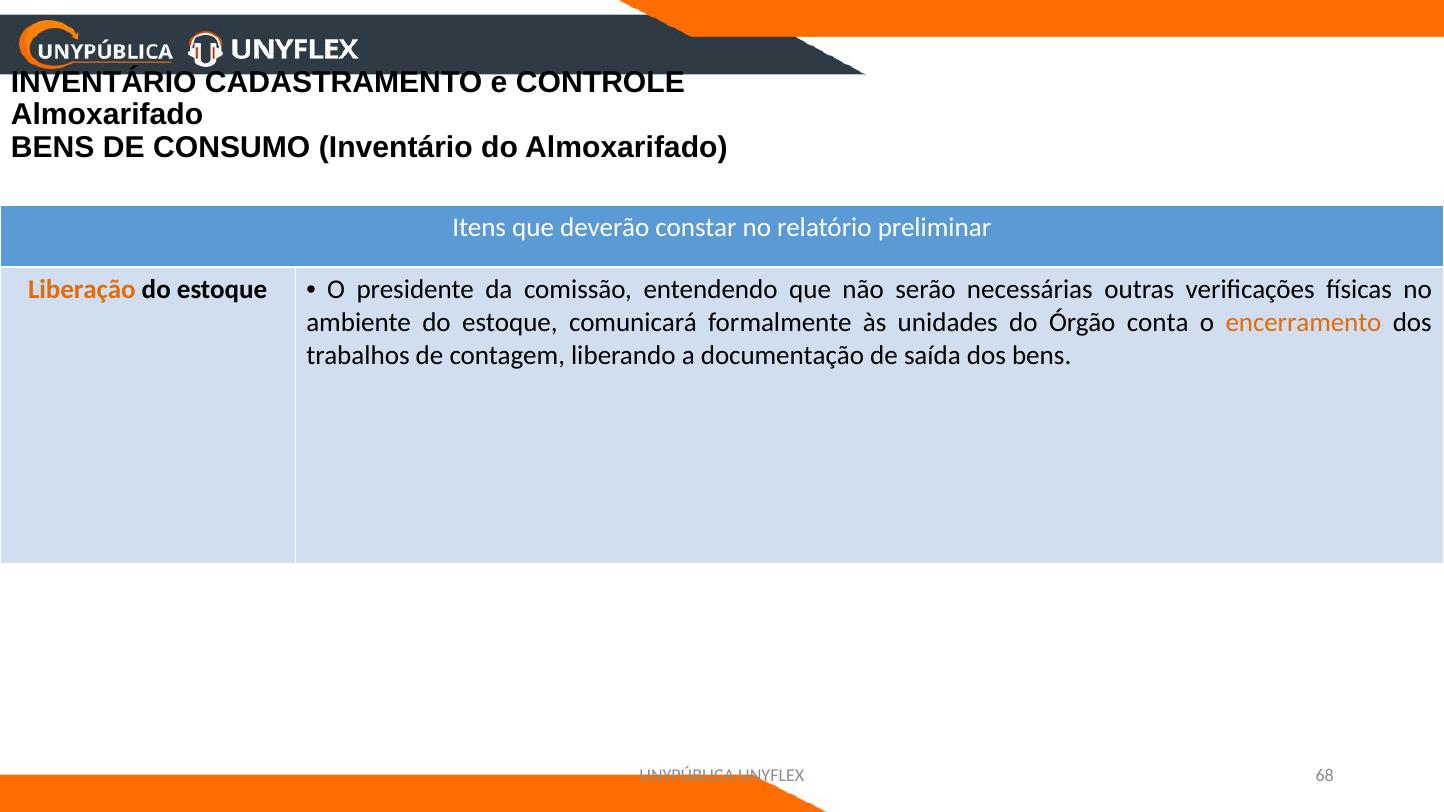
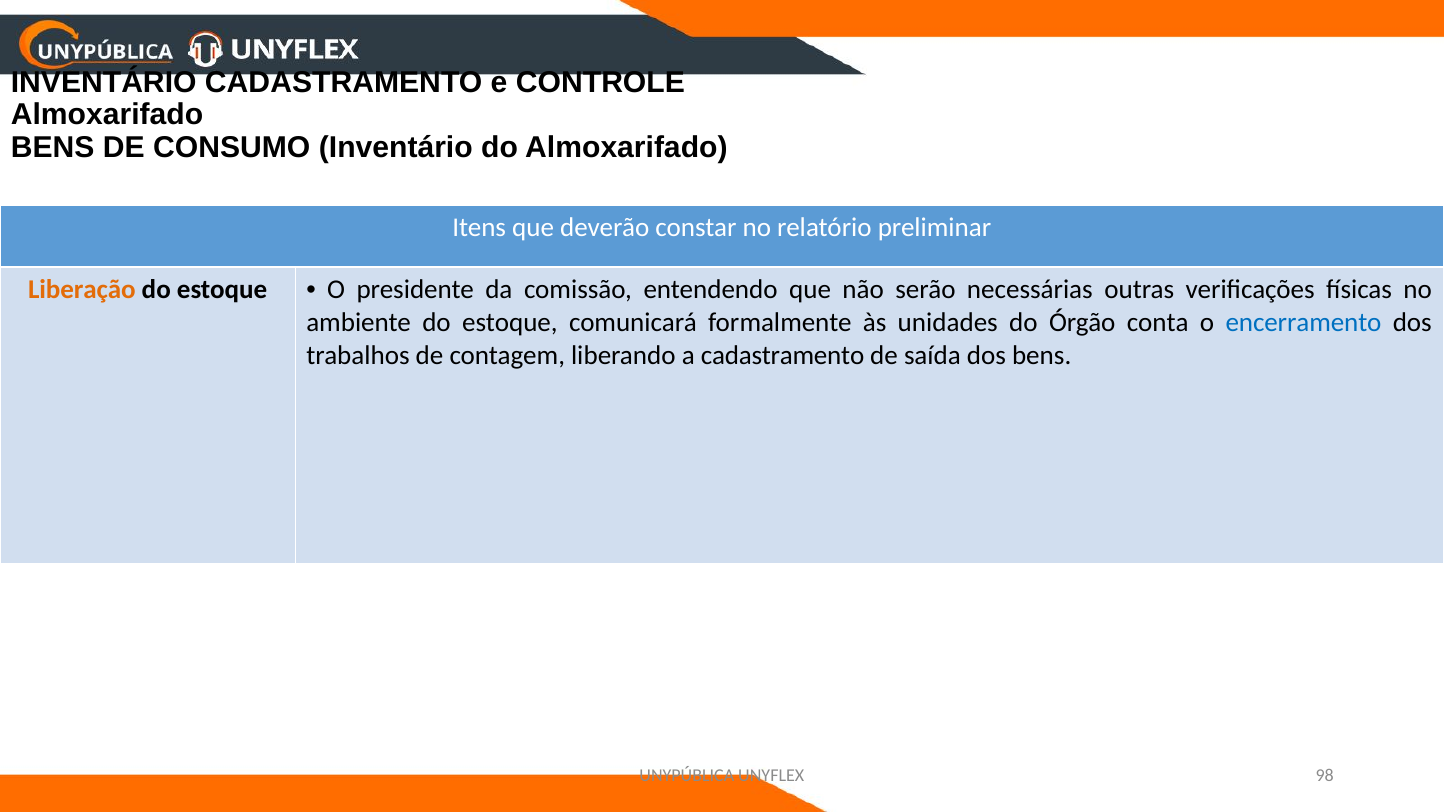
encerramento colour: orange -> blue
a documentação: documentação -> cadastramento
68: 68 -> 98
